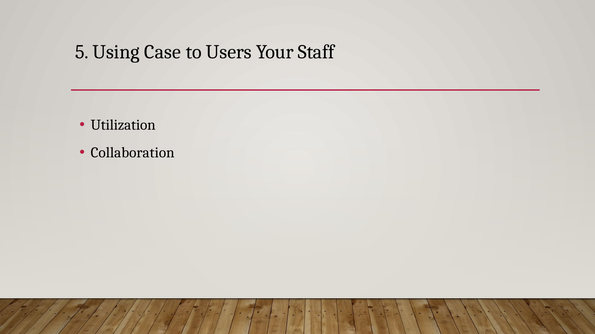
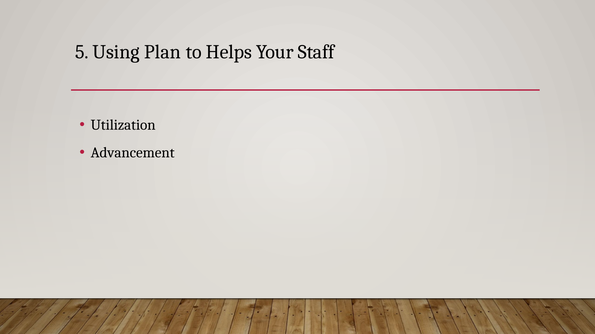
Case: Case -> Plan
Users: Users -> Helps
Collaboration: Collaboration -> Advancement
